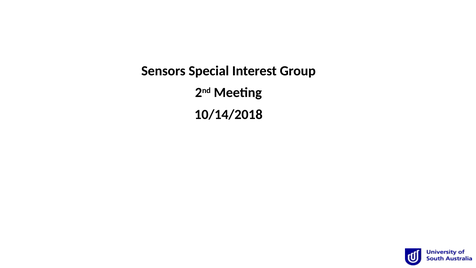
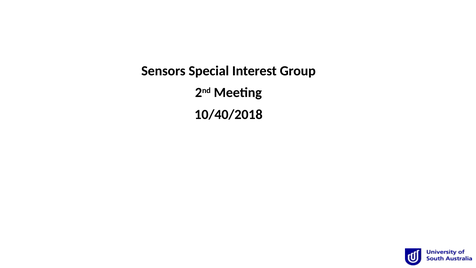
10/14/2018: 10/14/2018 -> 10/40/2018
